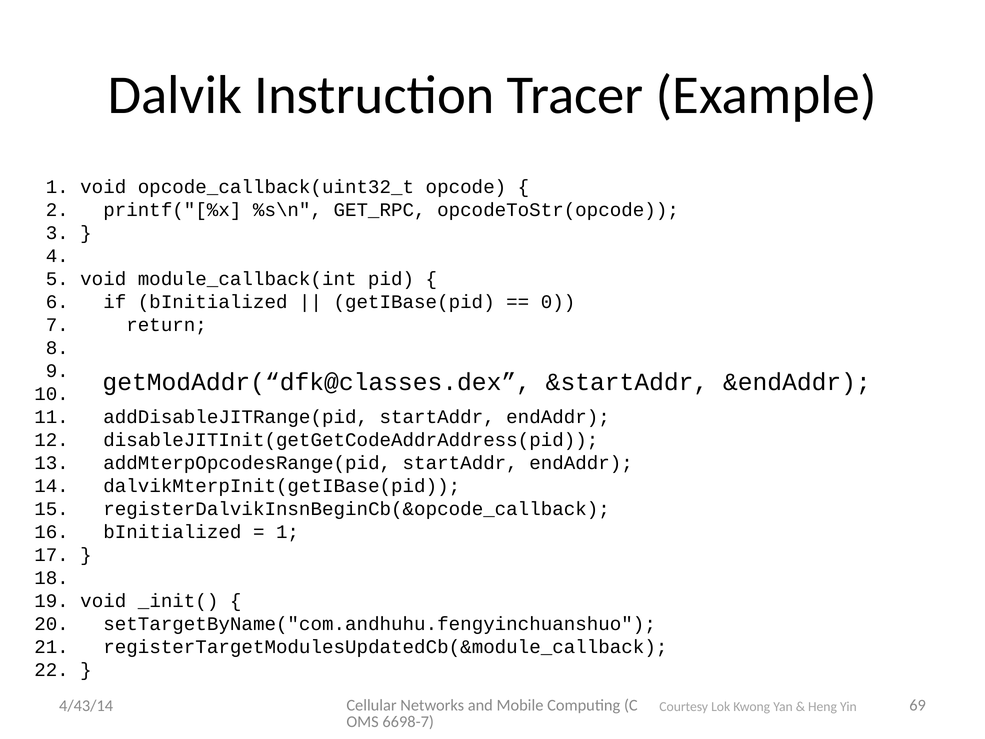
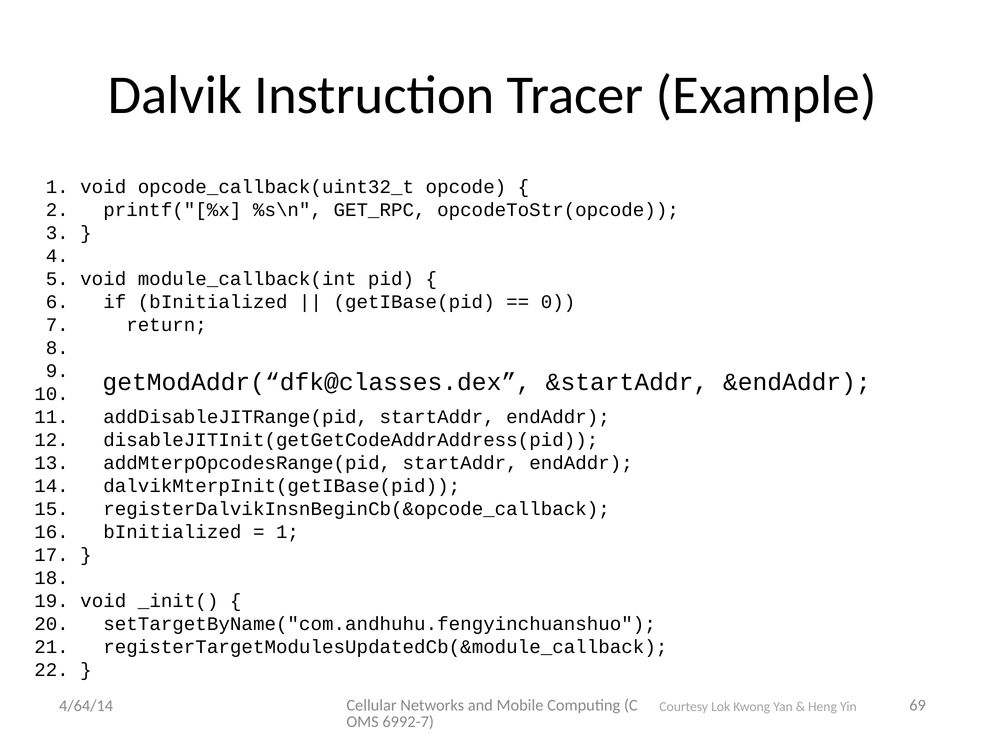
4/43/14: 4/43/14 -> 4/64/14
6698-7: 6698-7 -> 6992-7
